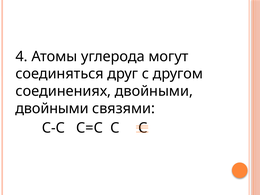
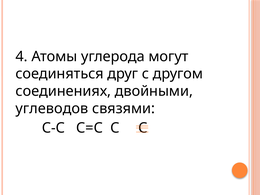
двойными at (52, 108): двойными -> углеводов
